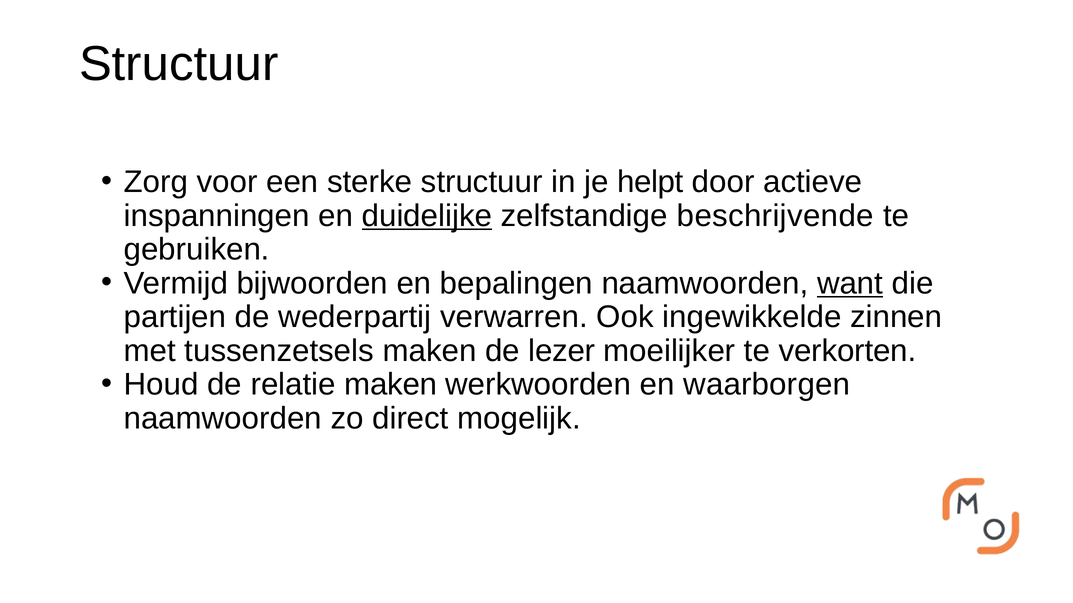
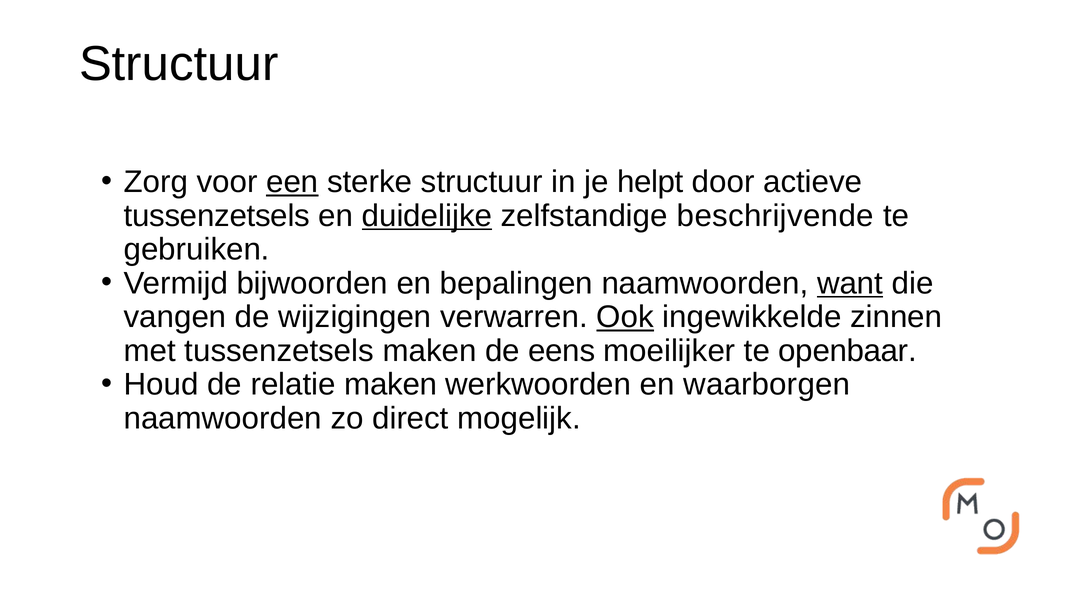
een underline: none -> present
inspanningen at (217, 216): inspanningen -> tussenzetsels
partijen: partijen -> vangen
wederpartij: wederpartij -> wijzigingen
Ook underline: none -> present
lezer: lezer -> eens
verkorten: verkorten -> openbaar
